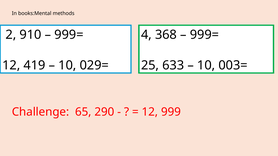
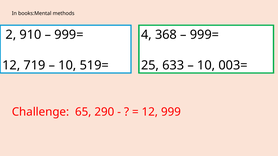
419: 419 -> 719
029=: 029= -> 519=
